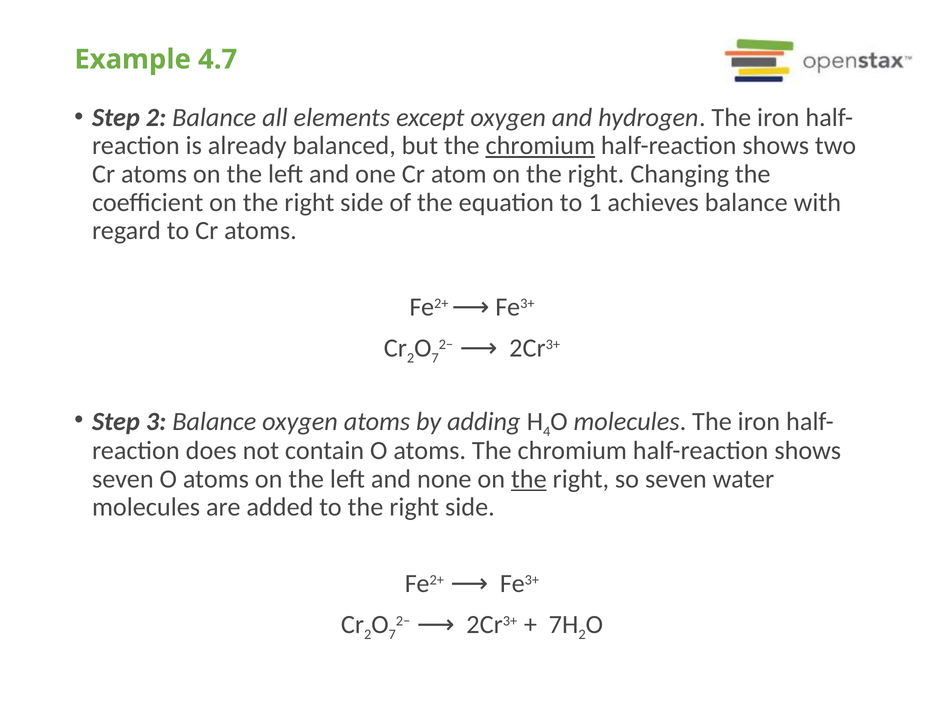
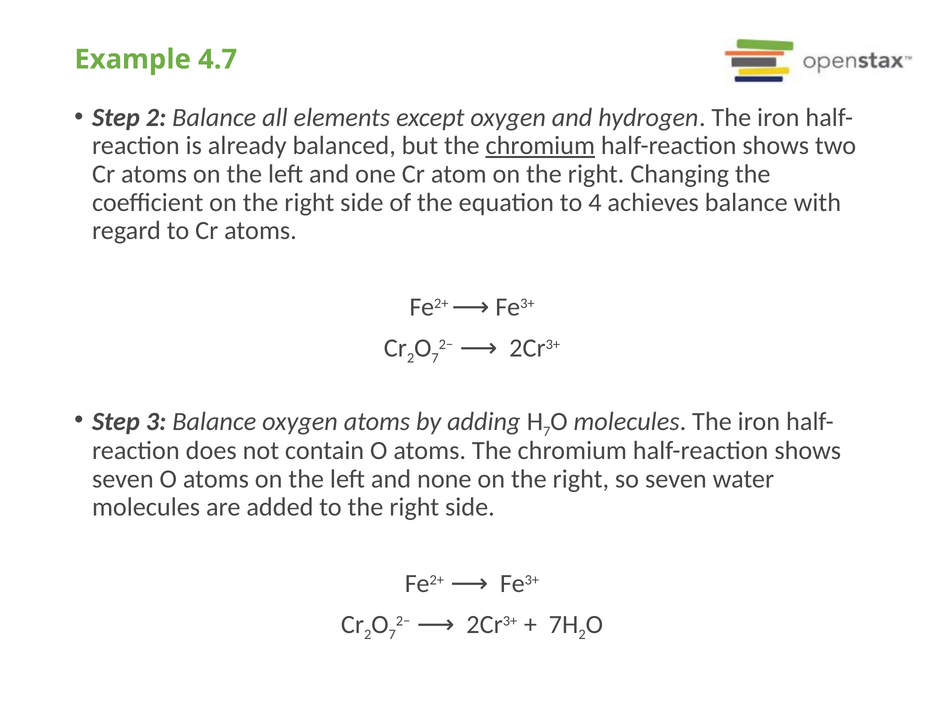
1: 1 -> 4
4 at (547, 432): 4 -> 7
the at (529, 479) underline: present -> none
